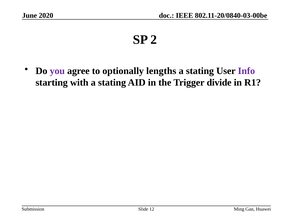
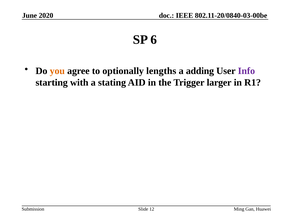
2: 2 -> 6
you colour: purple -> orange
stating at (200, 71): stating -> adding
divide: divide -> larger
